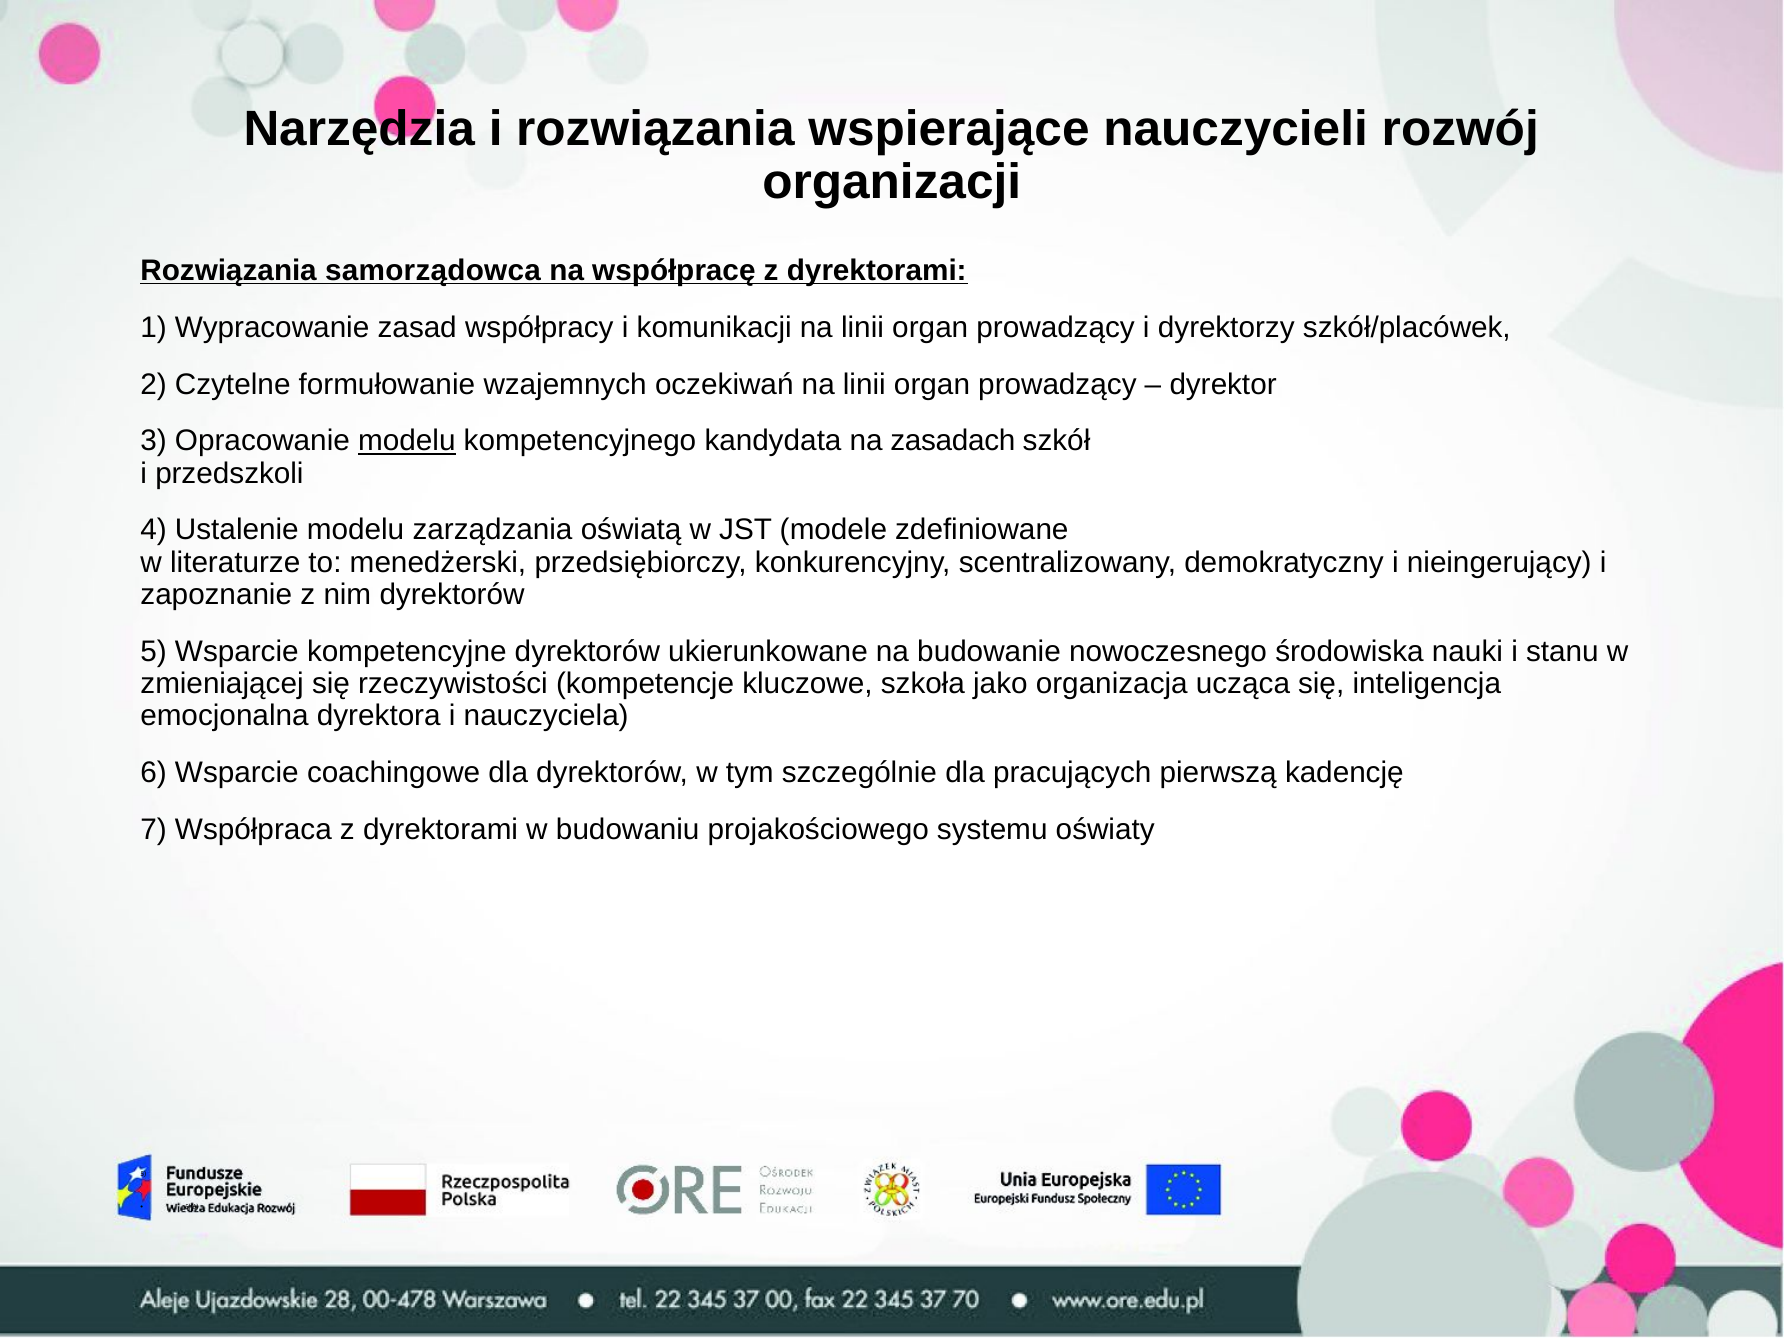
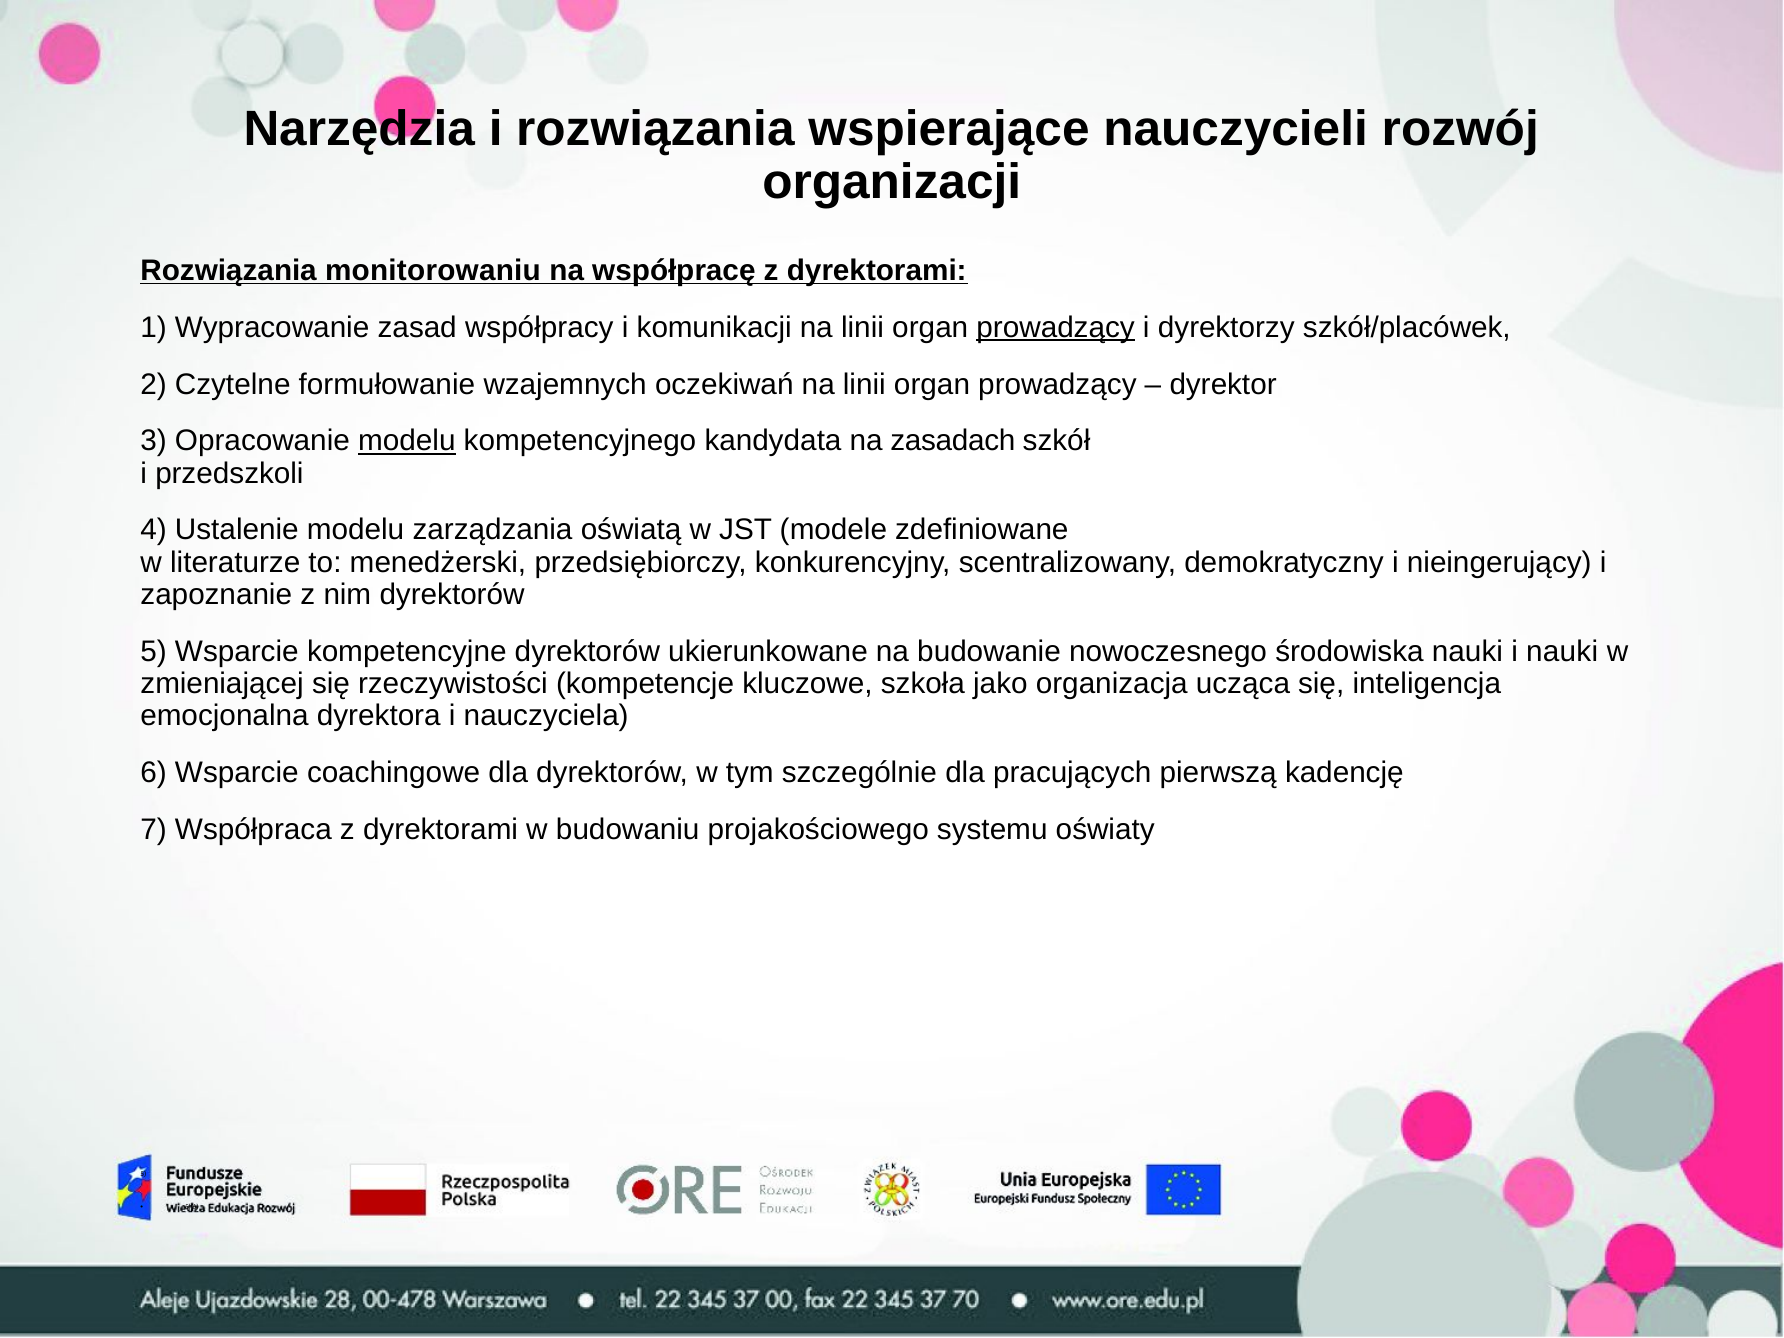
samorządowca: samorządowca -> monitorowaniu
prowadzący at (1056, 327) underline: none -> present
i stanu: stanu -> nauki
